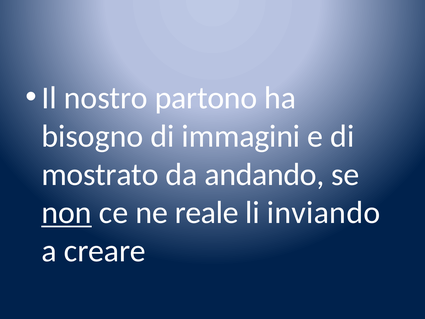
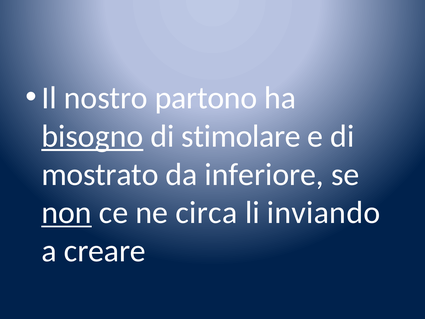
bisogno underline: none -> present
immagini: immagini -> stimolare
andando: andando -> inferiore
reale: reale -> circa
